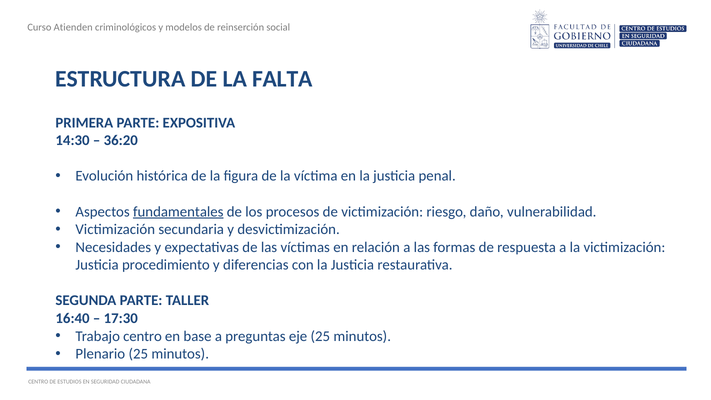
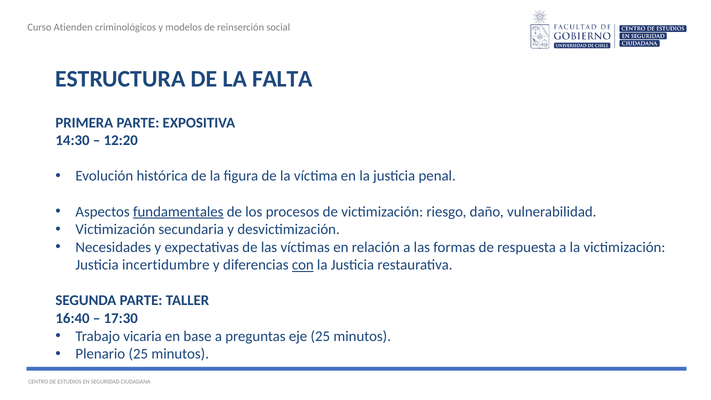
36:20: 36:20 -> 12:20
procedimiento: procedimiento -> incertidumbre
con underline: none -> present
Trabajo centro: centro -> vicaria
